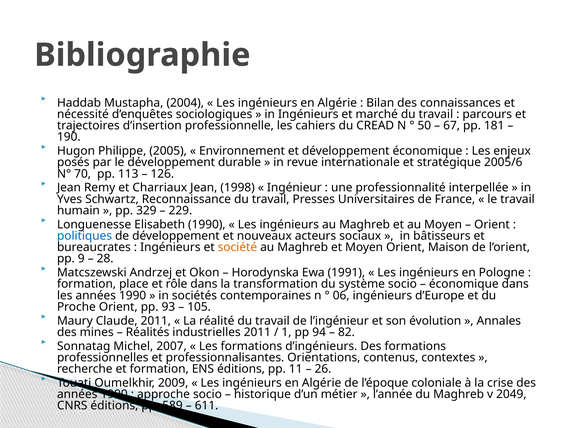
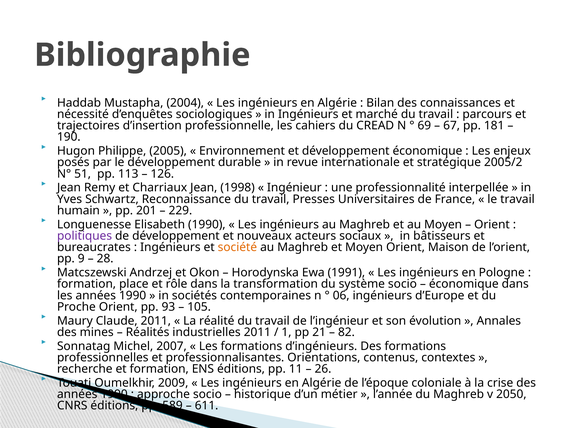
50: 50 -> 69
2005/6: 2005/6 -> 2005/2
70: 70 -> 51
329: 329 -> 201
politiques colour: blue -> purple
94: 94 -> 21
2049: 2049 -> 2050
